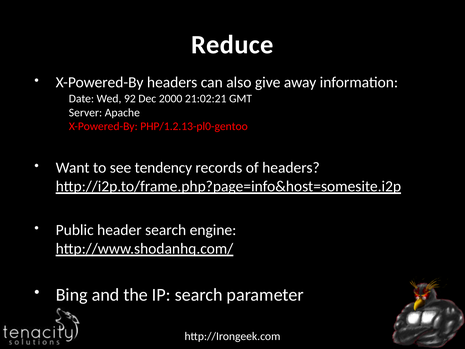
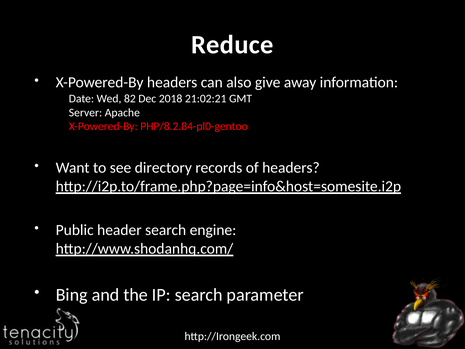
92: 92 -> 82
2000: 2000 -> 2018
PHP/1.2.13-pl0-gentoo: PHP/1.2.13-pl0-gentoo -> PHP/8.2.84-pl0-gentoo
tendency: tendency -> directory
